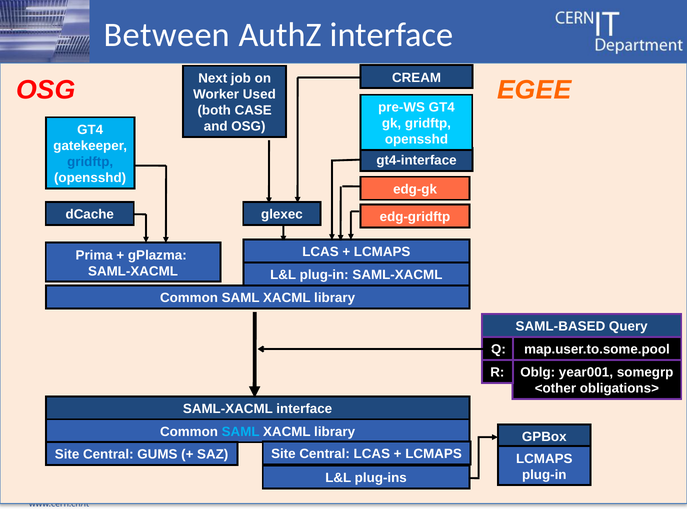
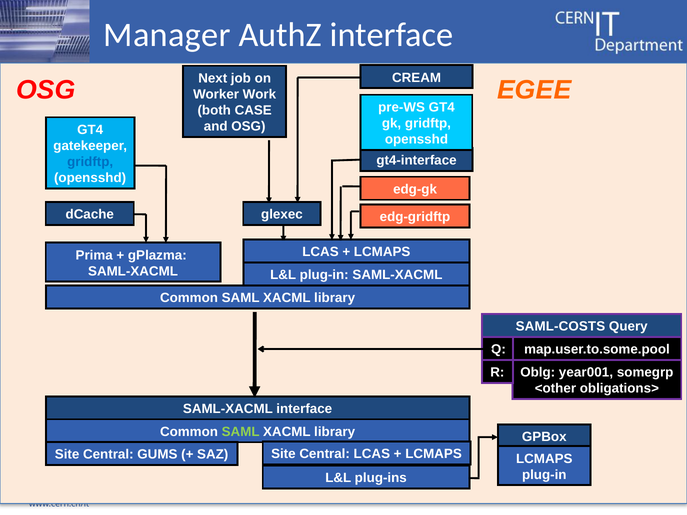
Between: Between -> Manager
Used: Used -> Work
SAML-BASED: SAML-BASED -> SAML-COSTS
SAML at (241, 432) colour: light blue -> light green
